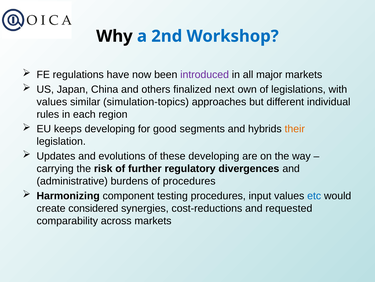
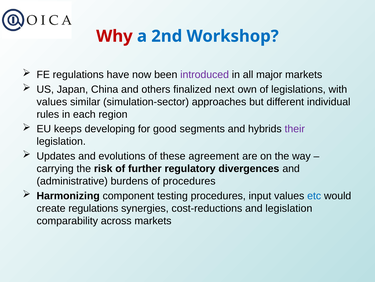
Why colour: black -> red
simulation-topics: simulation-topics -> simulation-sector
their colour: orange -> purple
these developing: developing -> agreement
create considered: considered -> regulations
and requested: requested -> legislation
